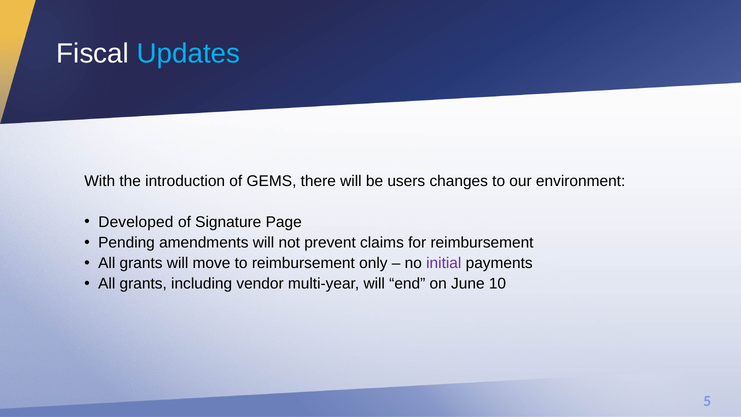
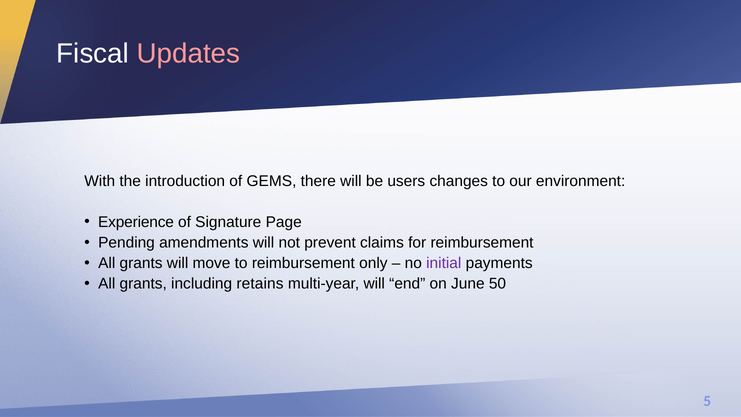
Updates colour: light blue -> pink
Developed: Developed -> Experience
vendor: vendor -> retains
10: 10 -> 50
